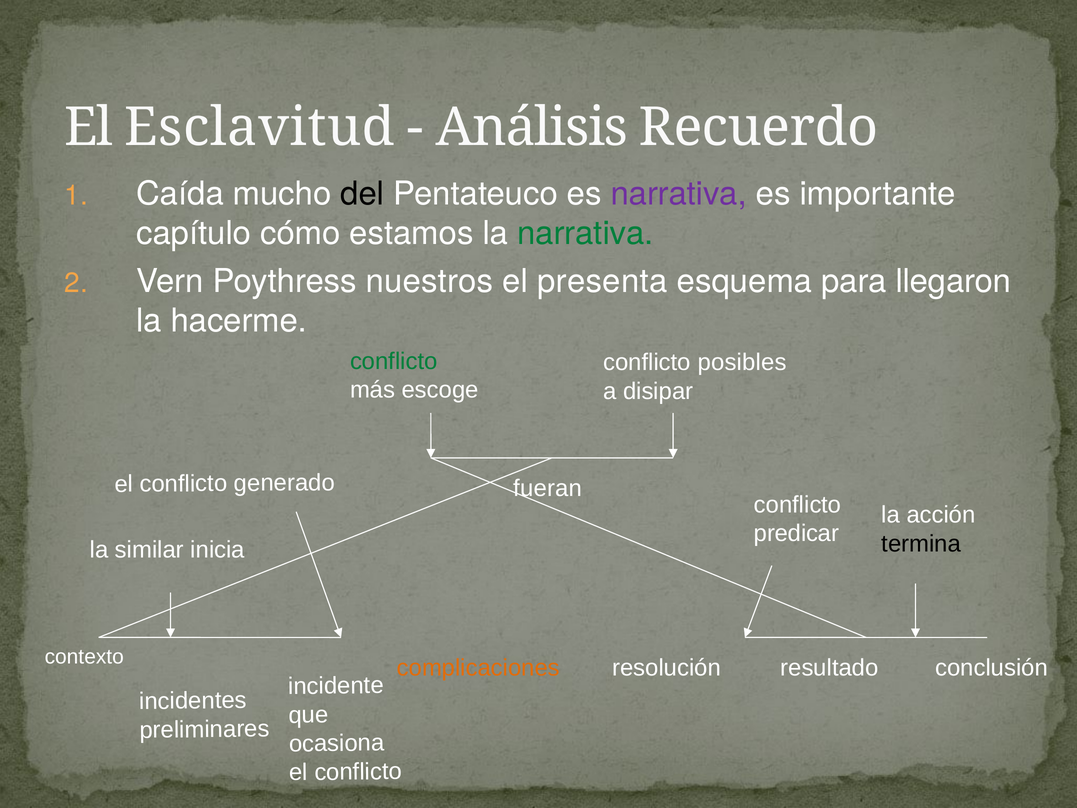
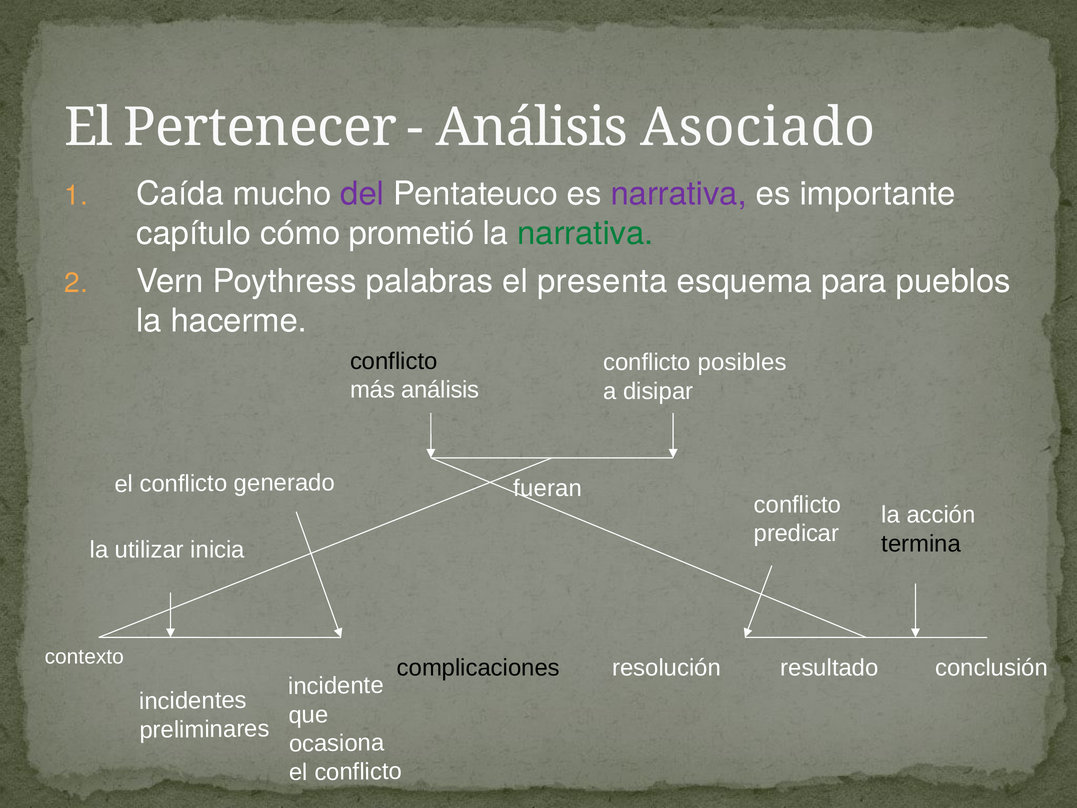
Esclavitud: Esclavitud -> Pertenecer
Recuerdo: Recuerdo -> Asociado
del colour: black -> purple
estamos: estamos -> prometió
nuestros: nuestros -> palabras
llegaron: llegaron -> pueblos
conflicto at (394, 361) colour: green -> black
más escoge: escoge -> análisis
similar: similar -> utilizar
complicaciones colour: orange -> black
